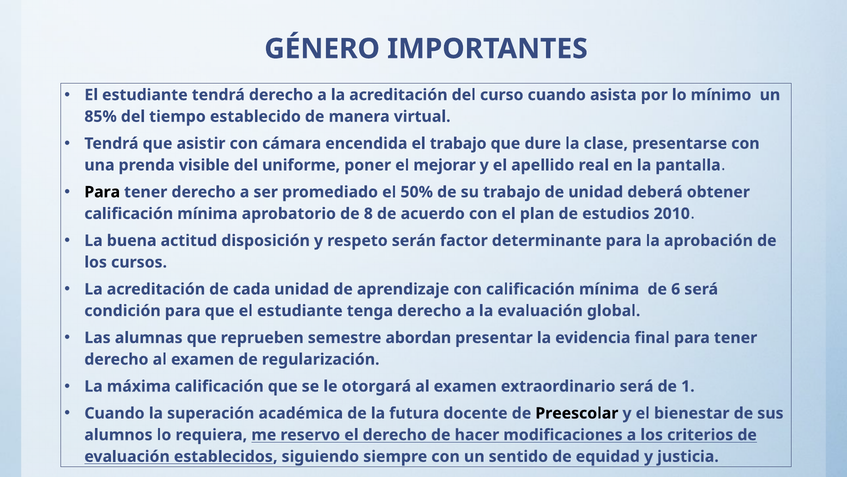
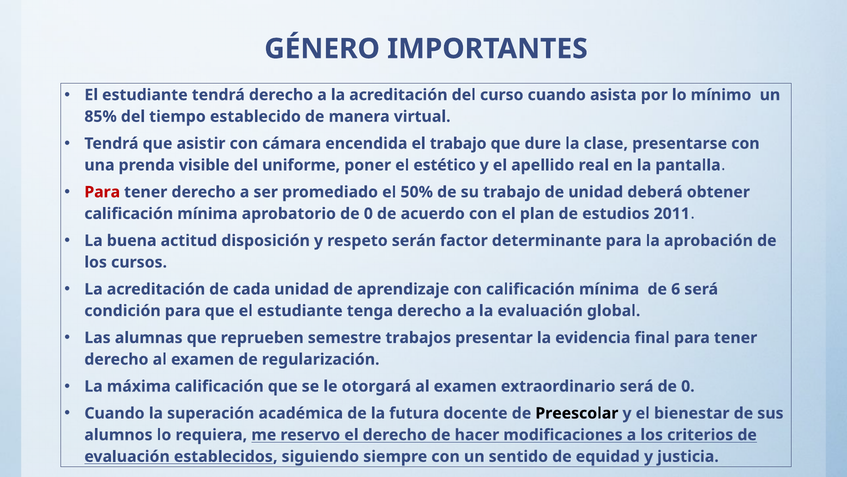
mejorar: mejorar -> estético
Para at (102, 192) colour: black -> red
aprobatorio de 8: 8 -> 0
2010: 2010 -> 2011
abordan: abordan -> trabajos
será de 1: 1 -> 0
